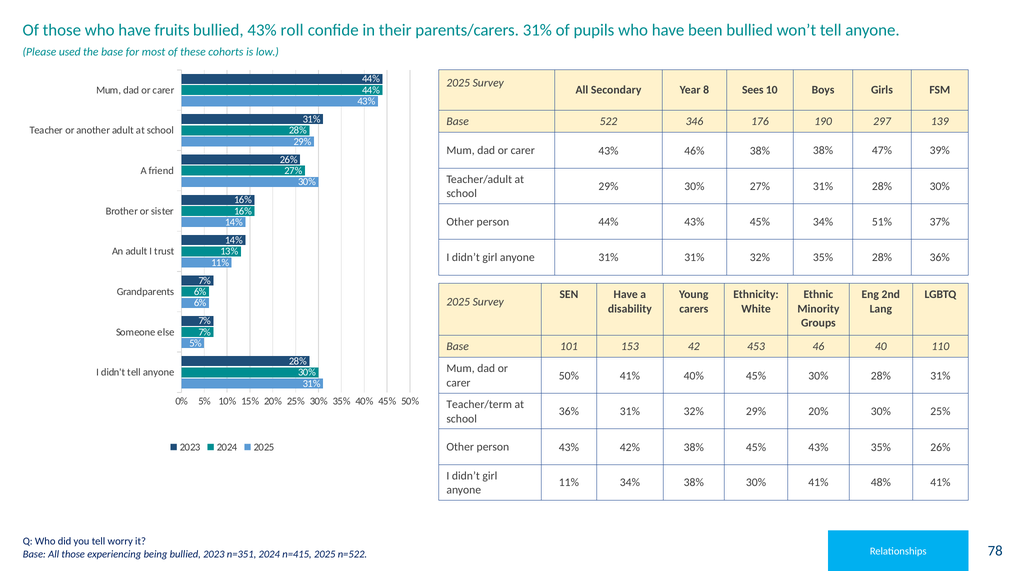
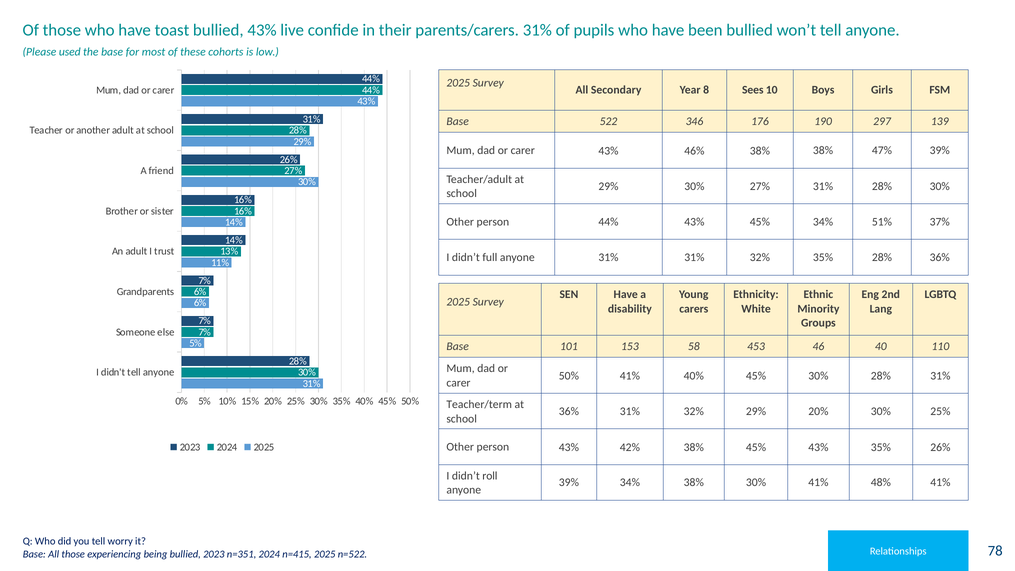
fruits: fruits -> toast
roll: roll -> live
girl at (490, 257): girl -> full
42: 42 -> 58
girl at (490, 476): girl -> roll
11% at (569, 483): 11% -> 39%
